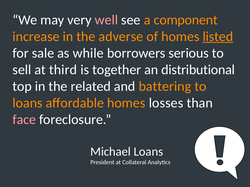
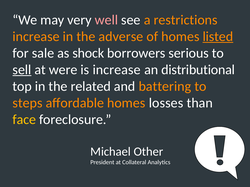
component: component -> restrictions
while: while -> shock
sell underline: none -> present
third: third -> were
is together: together -> increase
loans at (28, 103): loans -> steps
face colour: pink -> yellow
Michael Loans: Loans -> Other
